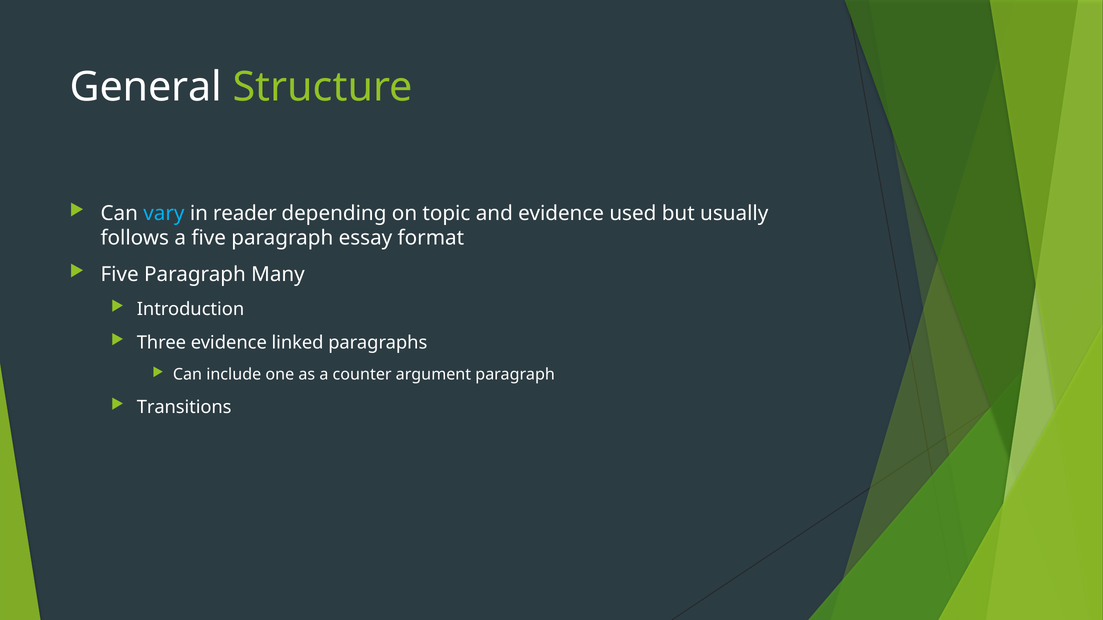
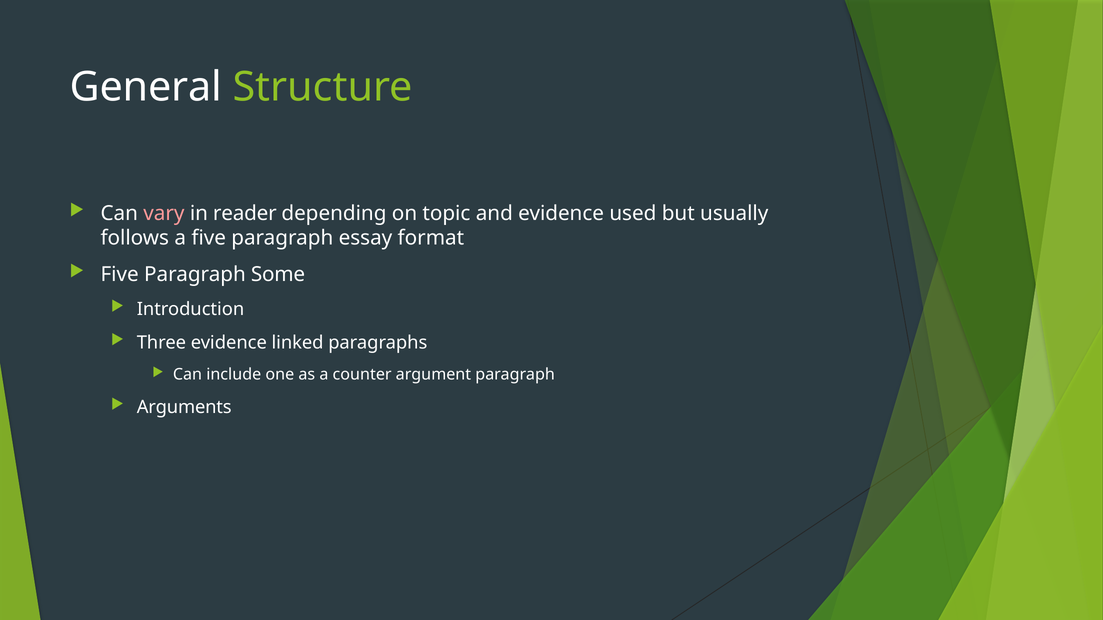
vary colour: light blue -> pink
Many: Many -> Some
Transitions: Transitions -> Arguments
